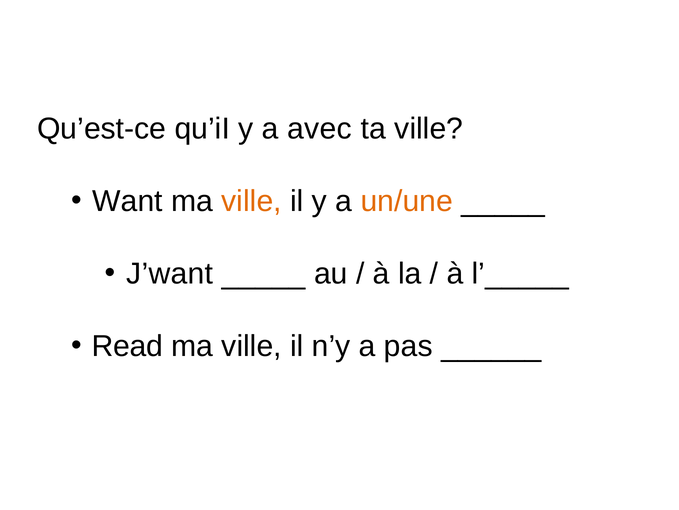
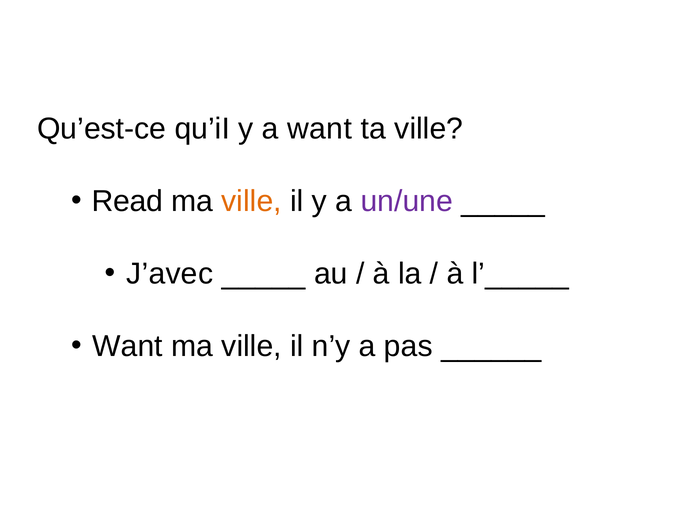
a avec: avec -> want
Want: Want -> Read
un/une colour: orange -> purple
J’want: J’want -> J’avec
Read at (128, 346): Read -> Want
